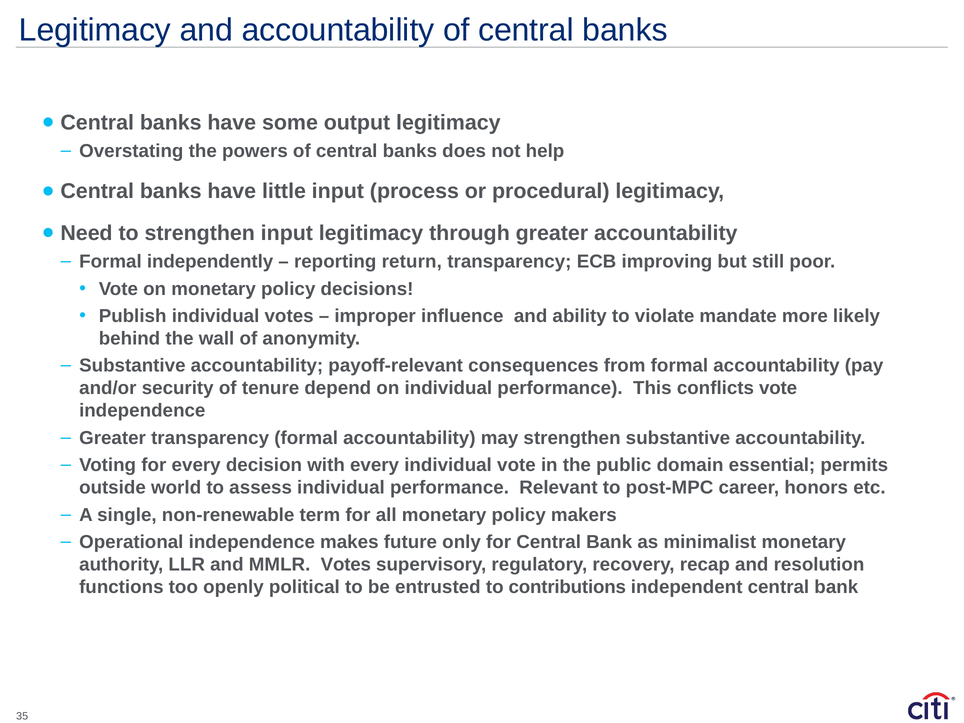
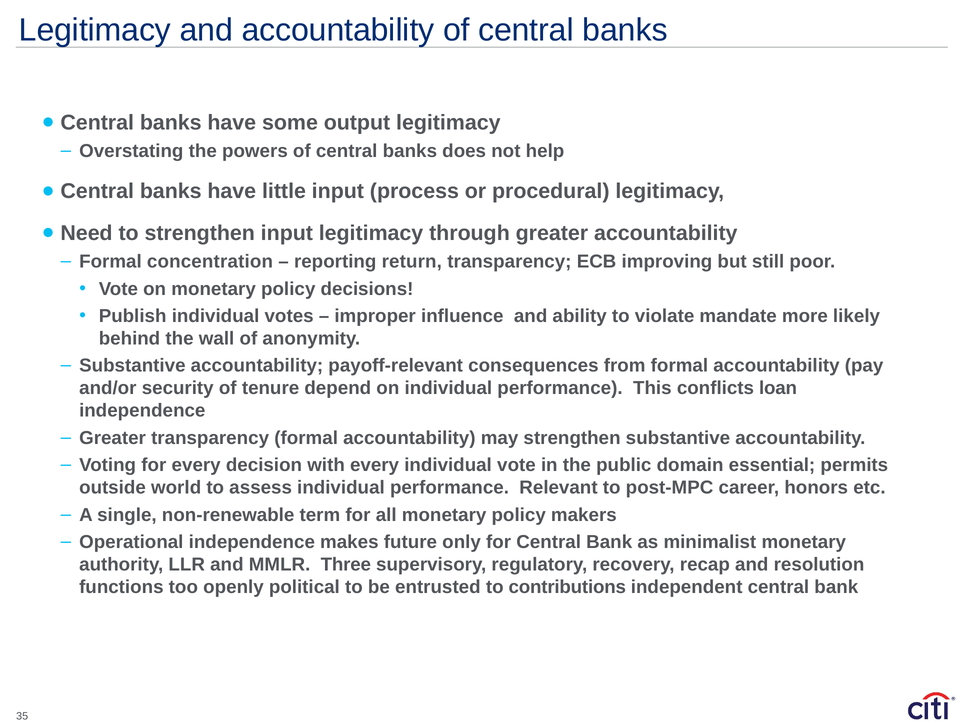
independently: independently -> concentration
conflicts vote: vote -> loan
MMLR Votes: Votes -> Three
